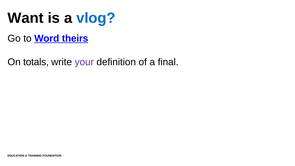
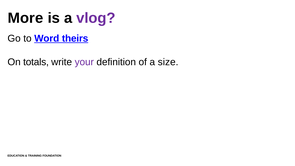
Want: Want -> More
vlog colour: blue -> purple
final: final -> size
